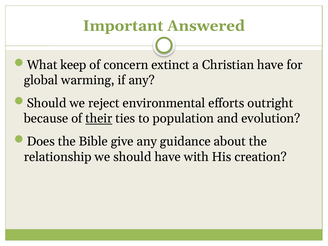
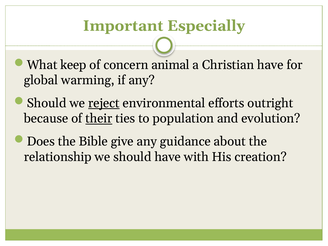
Answered: Answered -> Especially
extinct: extinct -> animal
reject underline: none -> present
